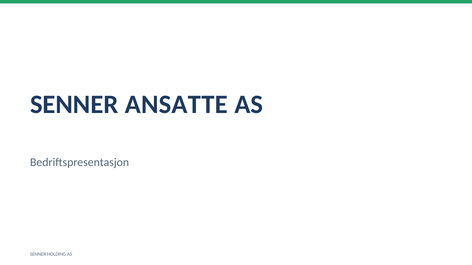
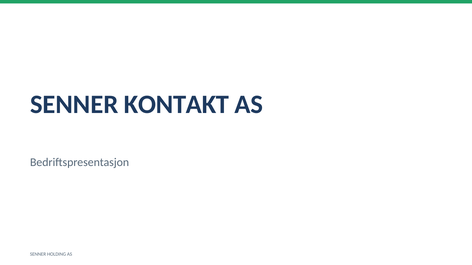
ANSATTE: ANSATTE -> KONTAKT
